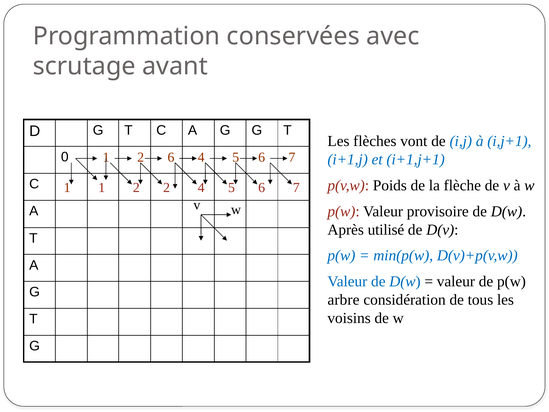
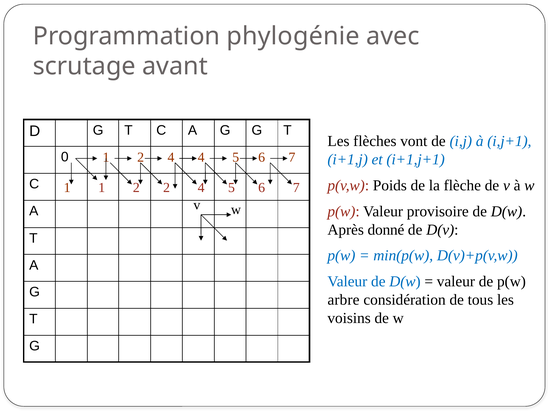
conservées: conservées -> phylogénie
1 2 6: 6 -> 4
utilisé: utilisé -> donné
